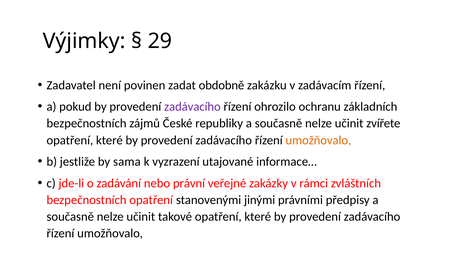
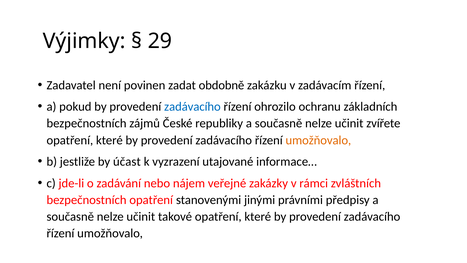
zadávacího at (192, 107) colour: purple -> blue
sama: sama -> účast
právní: právní -> nájem
